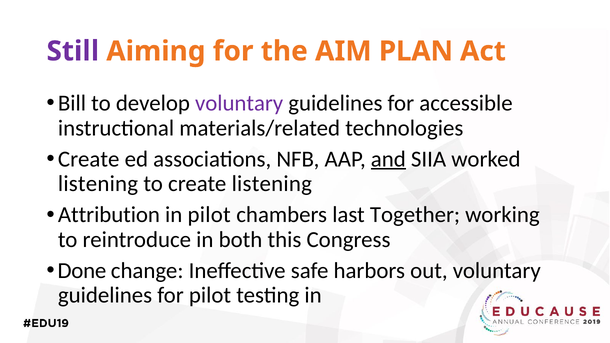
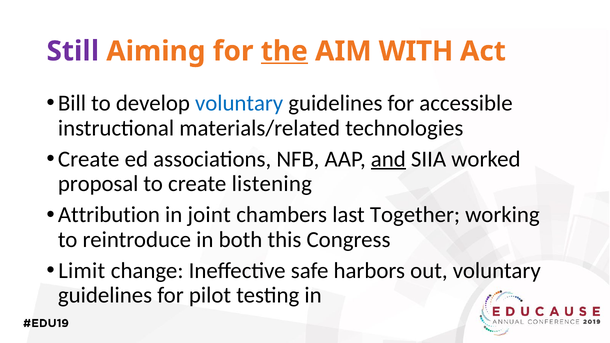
the underline: none -> present
PLAN: PLAN -> WITH
voluntary at (239, 103) colour: purple -> blue
listening at (98, 184): listening -> proposal
in pilot: pilot -> joint
Done: Done -> Limit
